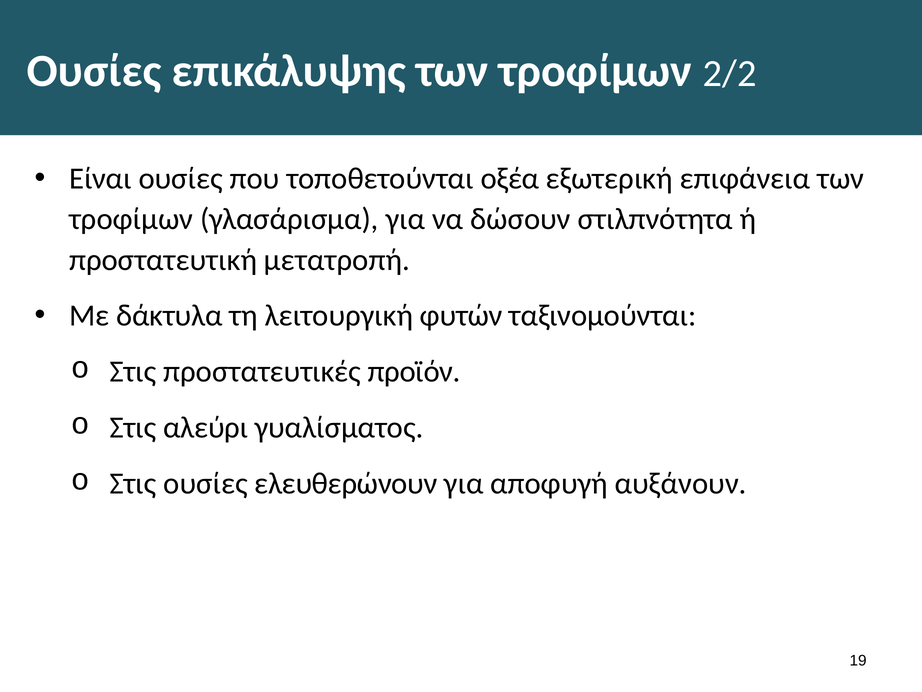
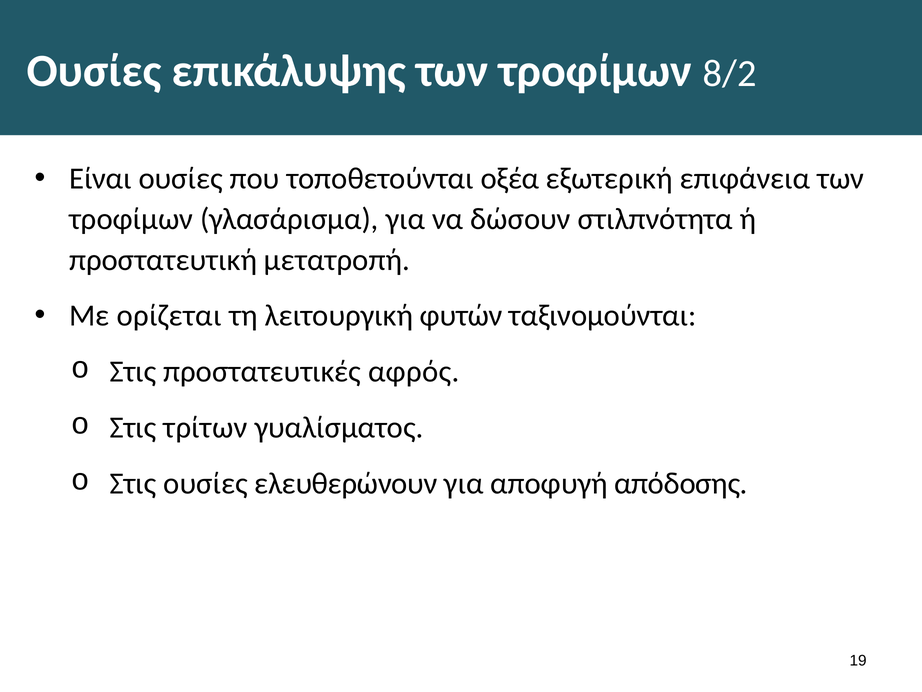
2/2: 2/2 -> 8/2
δάκτυλα: δάκτυλα -> ορίζεται
προϊόν: προϊόν -> αφρός
αλεύρι: αλεύρι -> τρίτων
αυξάνουν: αυξάνουν -> απόδοσης
